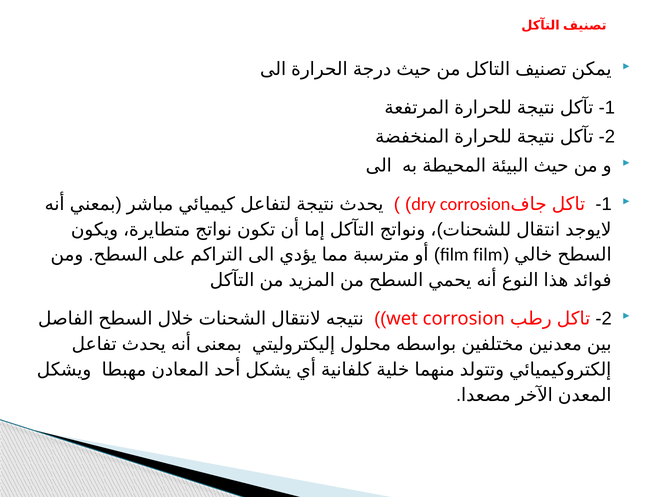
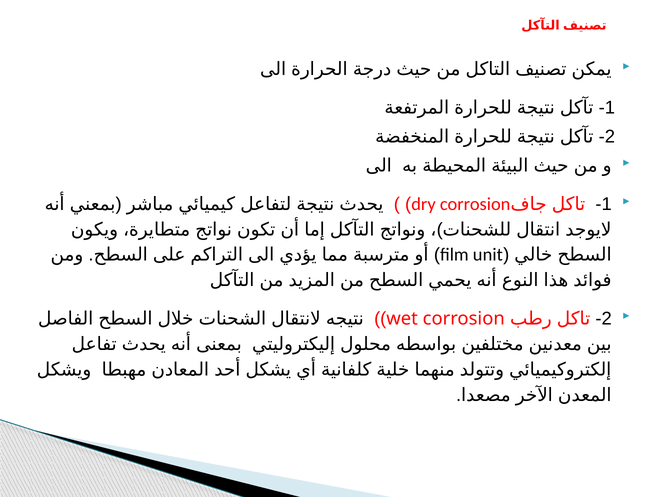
film film: film -> unit
